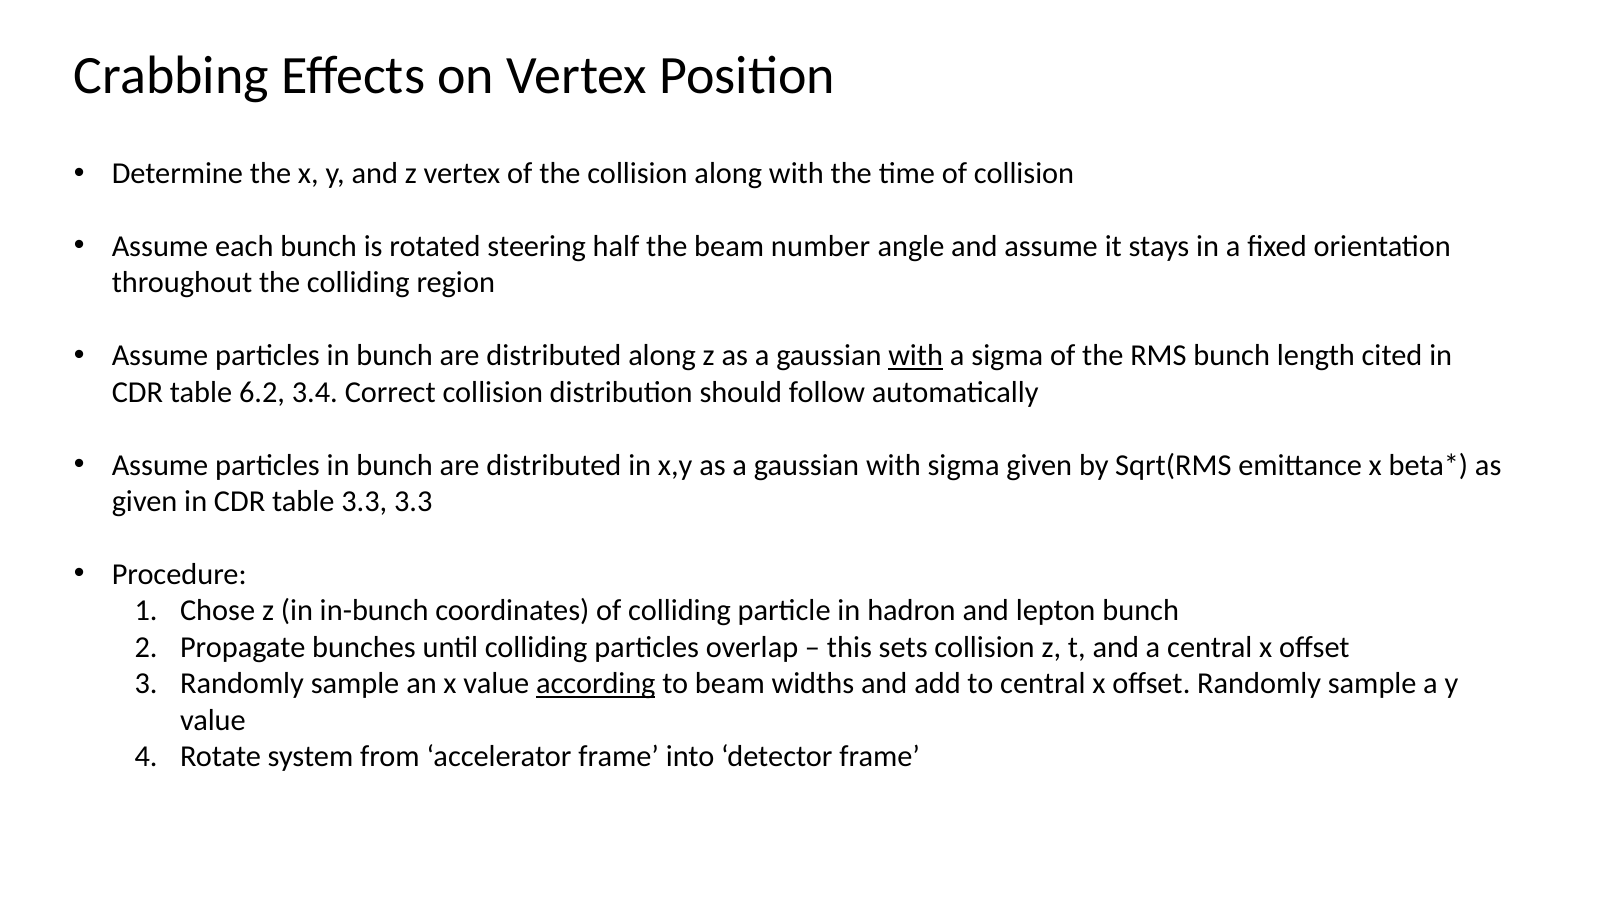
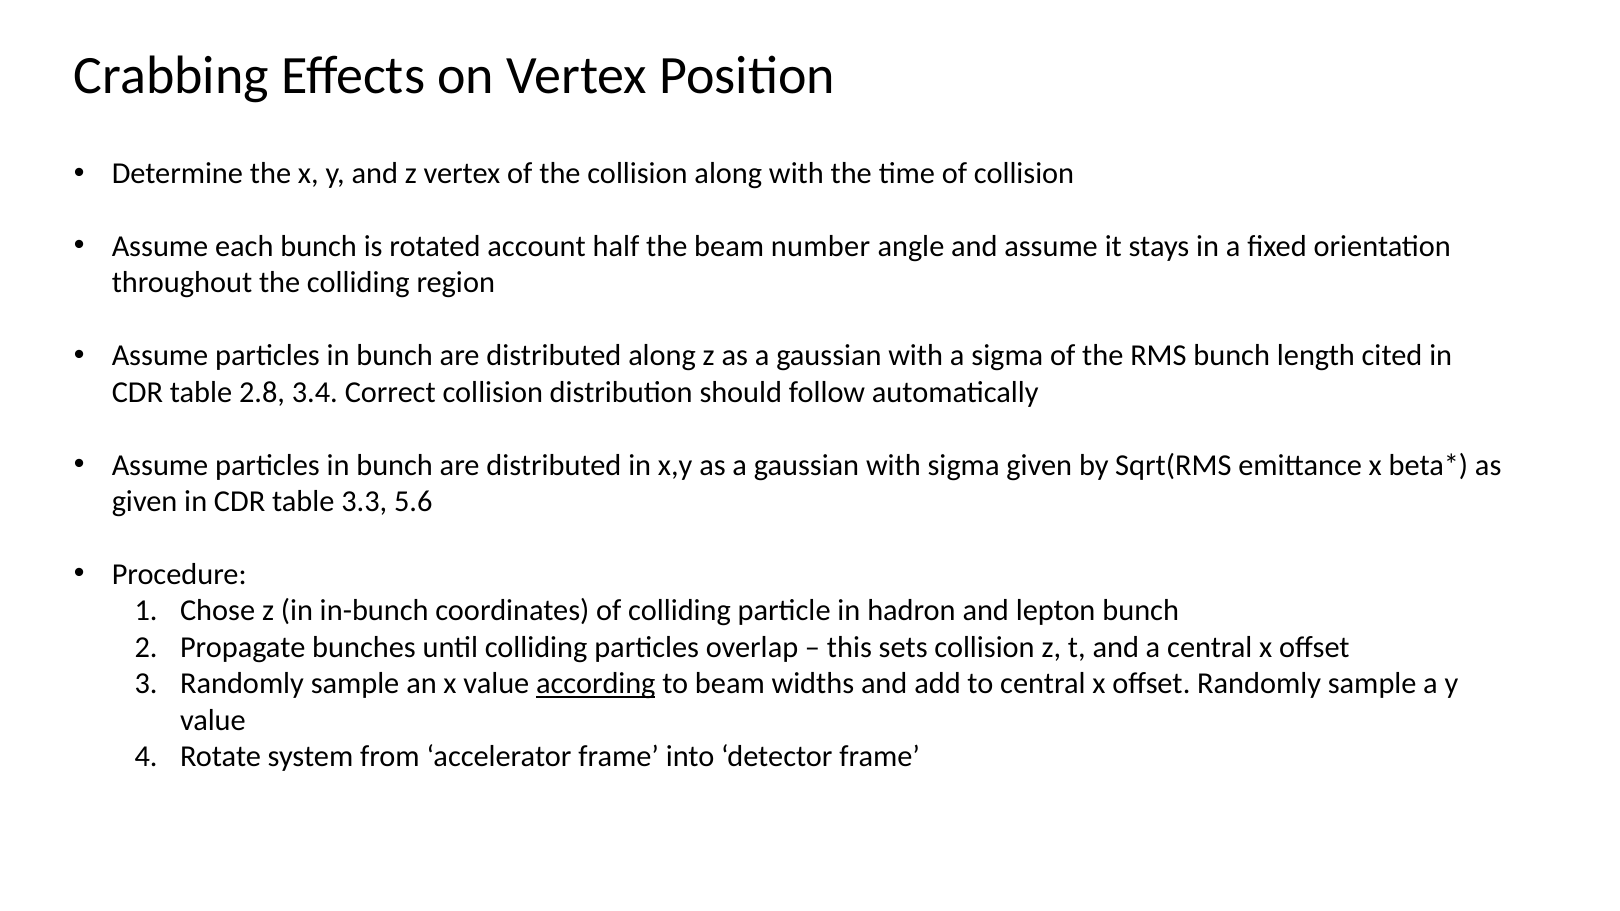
steering: steering -> account
with at (916, 356) underline: present -> none
6.2: 6.2 -> 2.8
3.3 3.3: 3.3 -> 5.6
